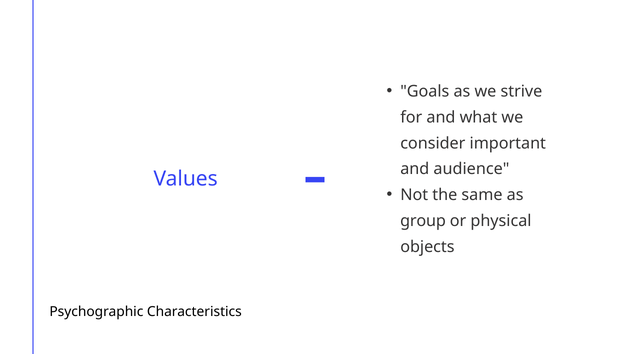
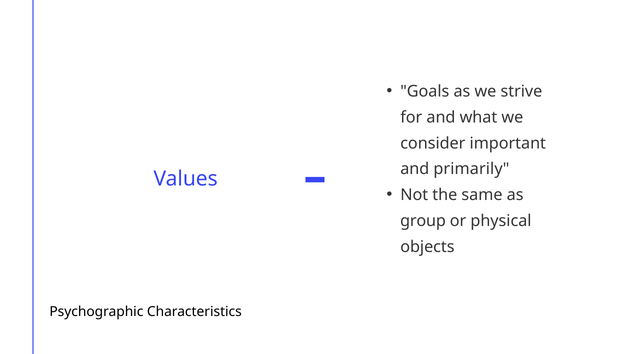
audience: audience -> primarily
